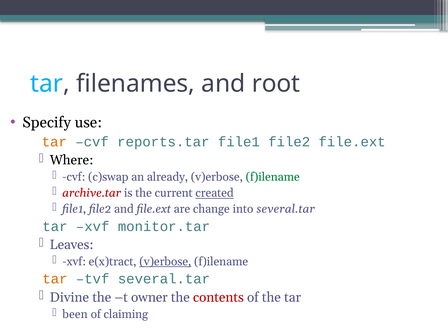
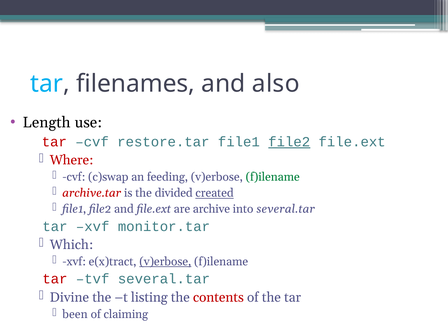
root: root -> also
Specify: Specify -> Length
tar at (54, 142) colour: orange -> red
reports.tar: reports.tar -> restore.tar
file2 at (289, 142) underline: none -> present
Where colour: black -> red
already: already -> feeding
current: current -> divided
change: change -> archive
Leaves: Leaves -> Which
tar at (55, 279) colour: orange -> red
owner: owner -> listing
